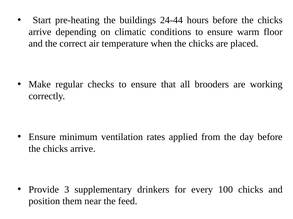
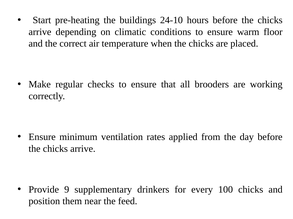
24-44: 24-44 -> 24-10
3: 3 -> 9
